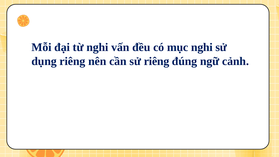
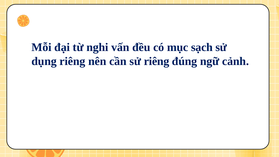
mục nghi: nghi -> sạch
